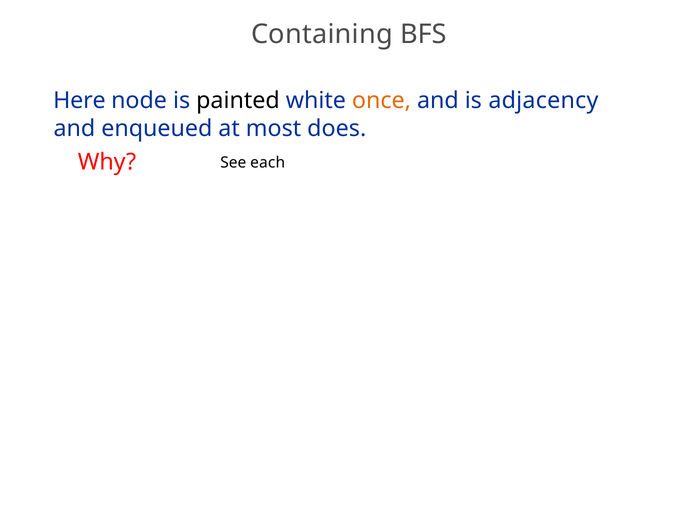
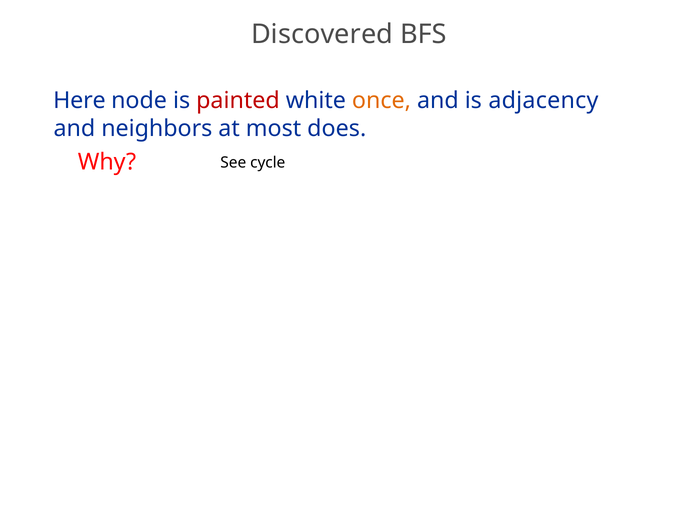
Containing: Containing -> Discovered
painted colour: black -> red
enqueued: enqueued -> neighbors
each: each -> cycle
